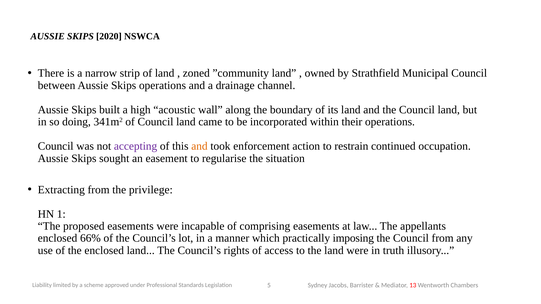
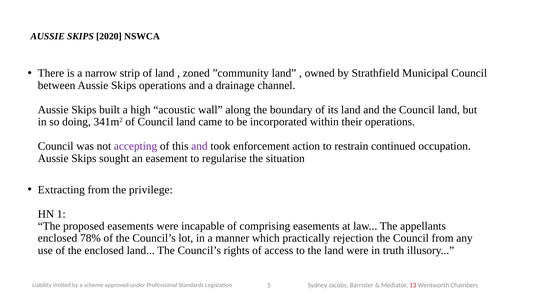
and at (199, 146) colour: orange -> purple
66%: 66% -> 78%
imposing: imposing -> rejection
